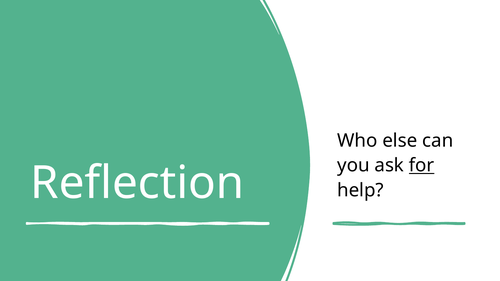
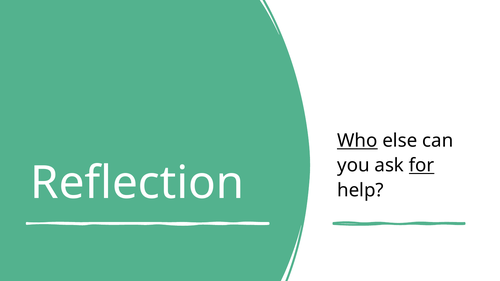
Who underline: none -> present
